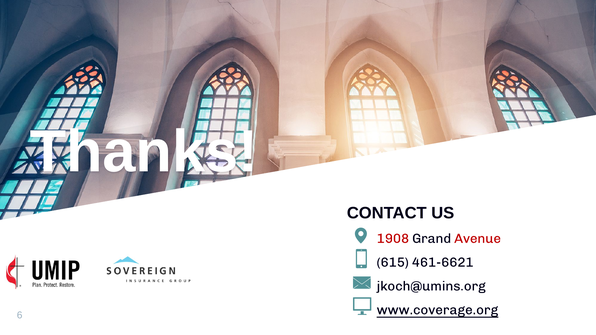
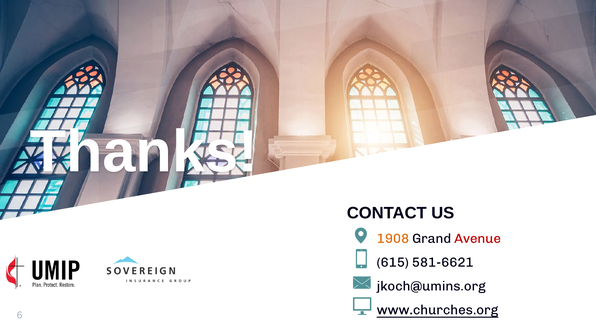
1908 colour: red -> orange
461-6621: 461-6621 -> 581-6621
www.coverage.org: www.coverage.org -> www.churches.org
